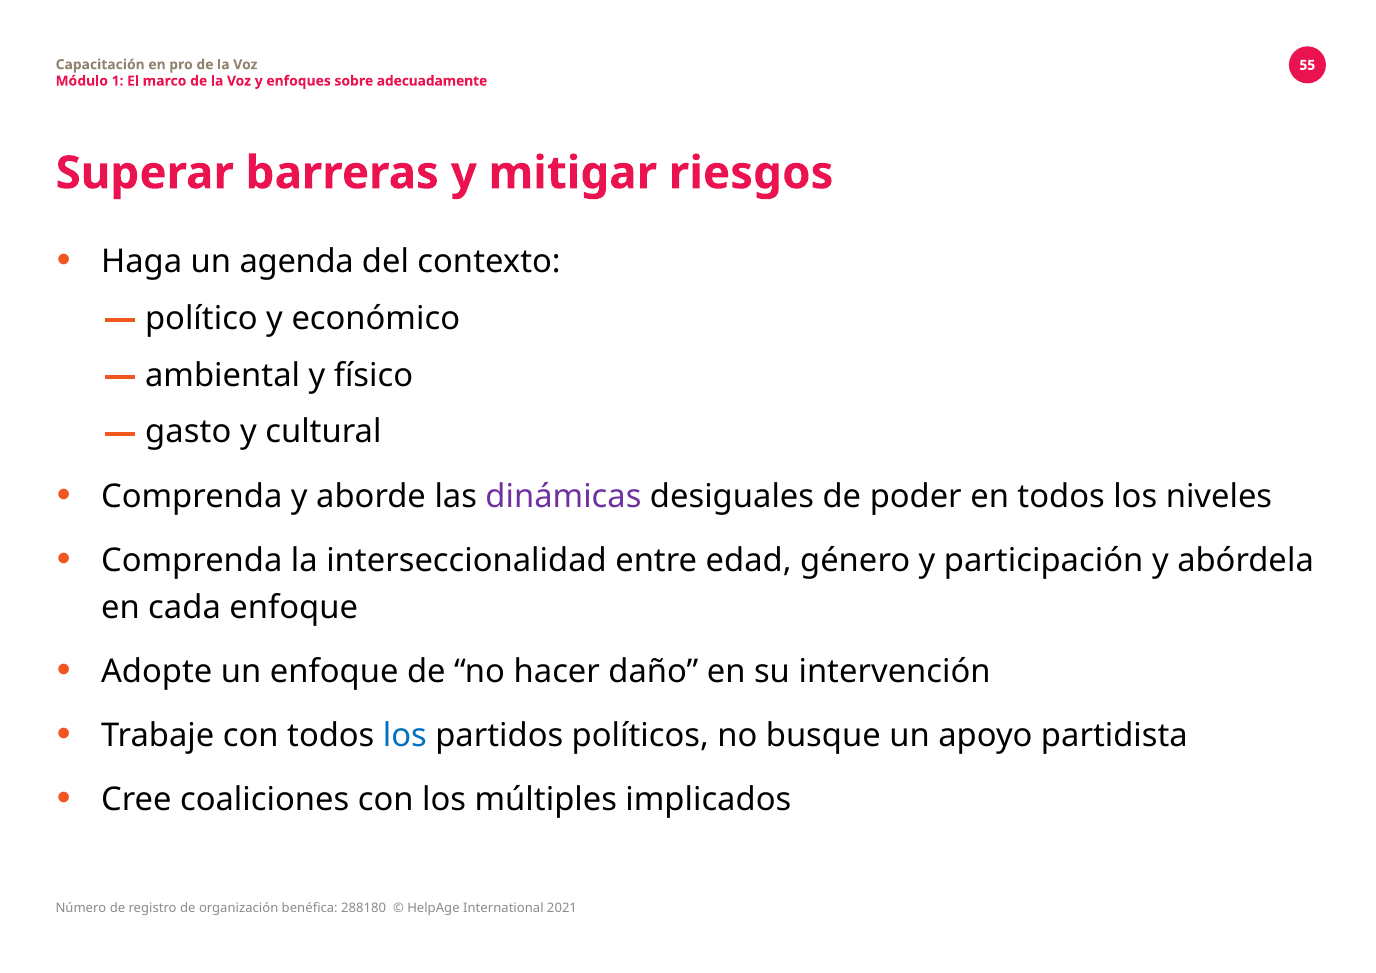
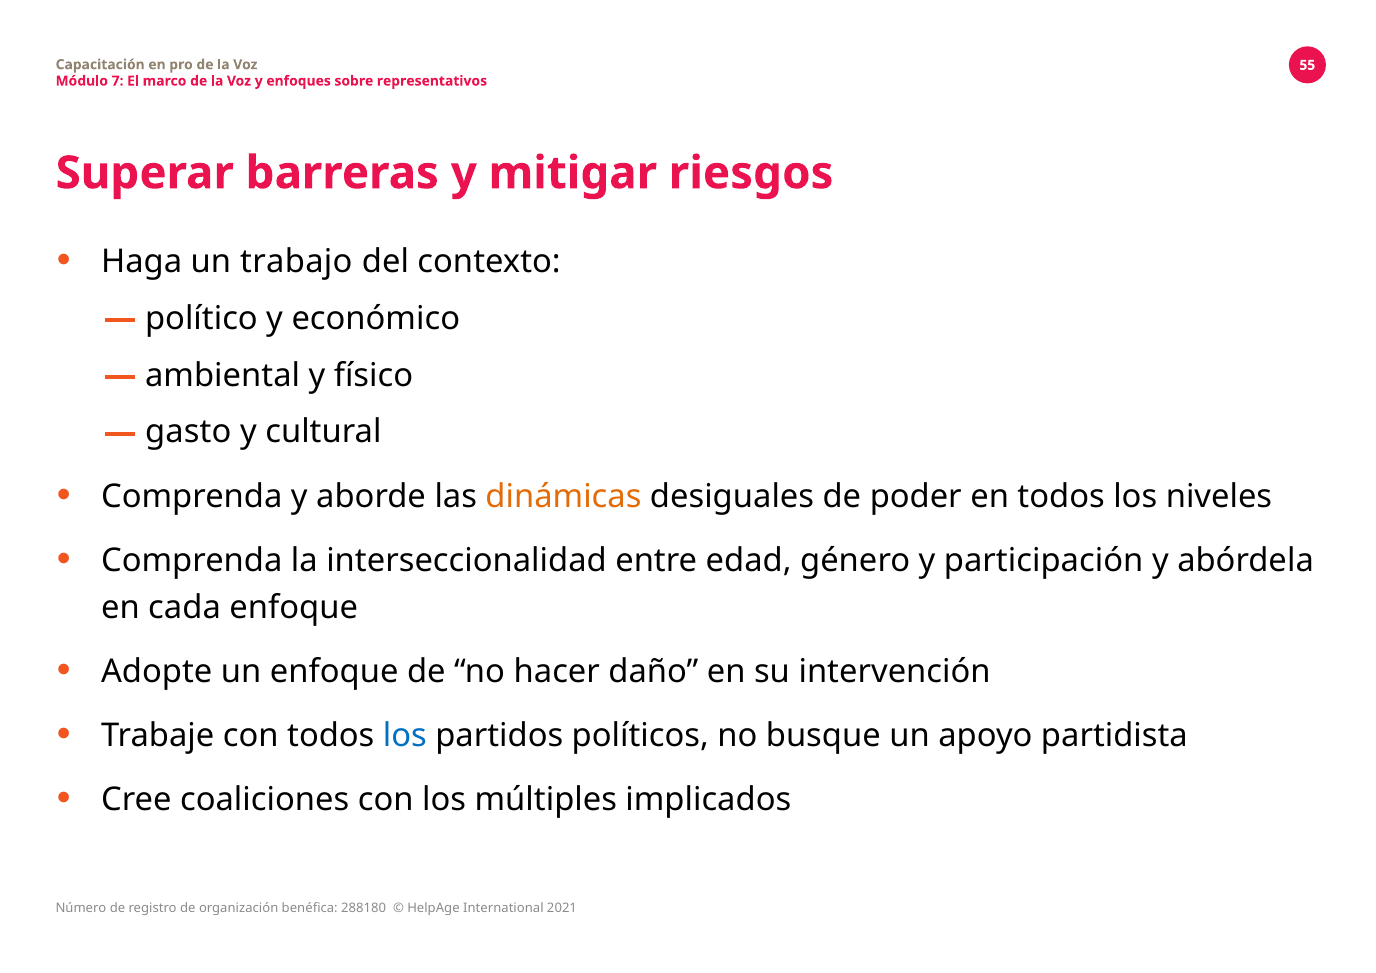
1: 1 -> 7
adecuadamente: adecuadamente -> representativos
agenda: agenda -> trabajo
dinámicas colour: purple -> orange
